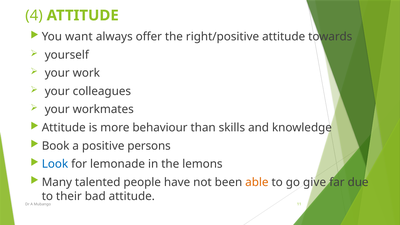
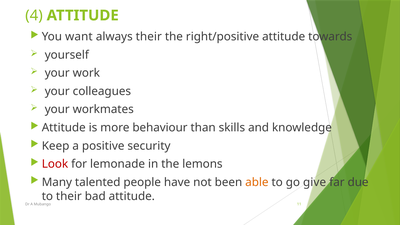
always offer: offer -> their
Book: Book -> Keep
persons: persons -> security
Look colour: blue -> red
